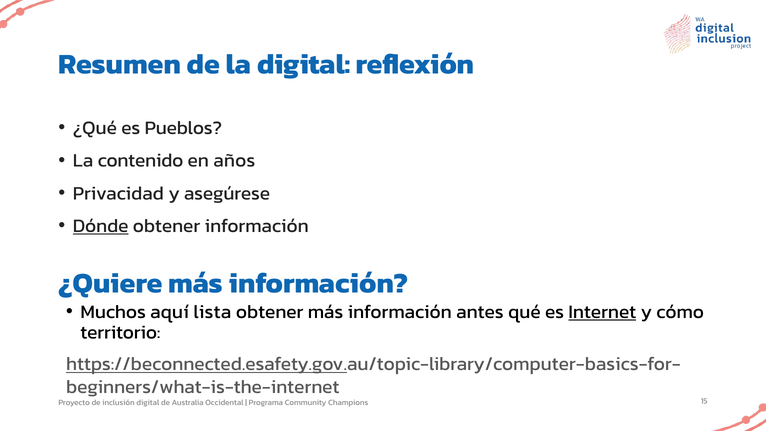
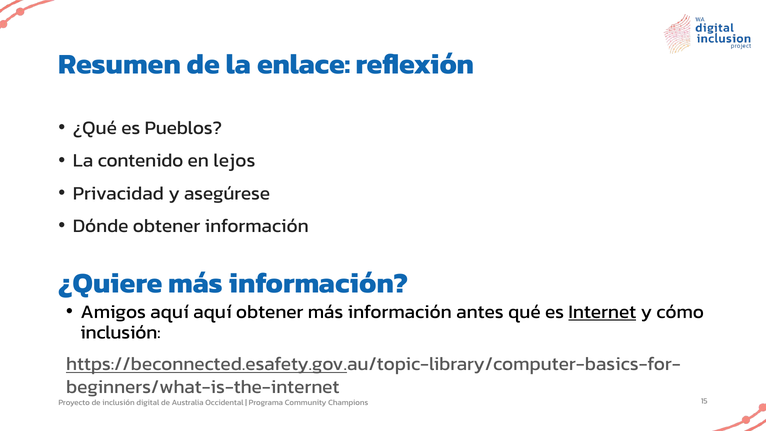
la digital: digital -> enlace
años: años -> lejos
Dónde underline: present -> none
Muchos: Muchos -> Amigos
aquí lista: lista -> aquí
territorio at (120, 332): territorio -> inclusión
